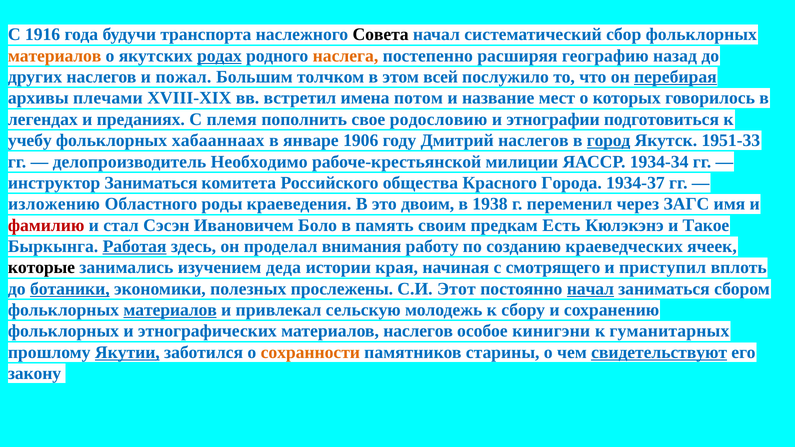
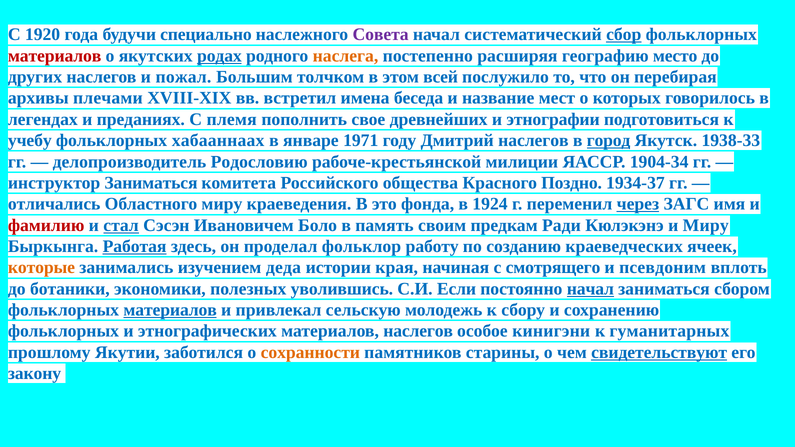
1916: 1916 -> 1920
транспорта: транспорта -> специально
Совета colour: black -> purple
сбор underline: none -> present
материалов at (55, 56) colour: orange -> red
назад: назад -> место
перебирая underline: present -> none
потом: потом -> беседа
родословию: родословию -> древнейших
1906: 1906 -> 1971
1951-33: 1951-33 -> 1938-33
Необходимо: Необходимо -> Родословию
1934-34: 1934-34 -> 1904-34
Города: Города -> Поздно
изложению: изложению -> отличались
Областного роды: роды -> миру
двоим: двоим -> фонда
1938: 1938 -> 1924
через underline: none -> present
стал underline: none -> present
Есть: Есть -> Ради
и Такое: Такое -> Миру
внимания: внимания -> фольклор
которые colour: black -> orange
приступил: приступил -> псевдоним
ботаники underline: present -> none
прослежены: прослежены -> уволившись
Этот: Этот -> Если
Якутии underline: present -> none
